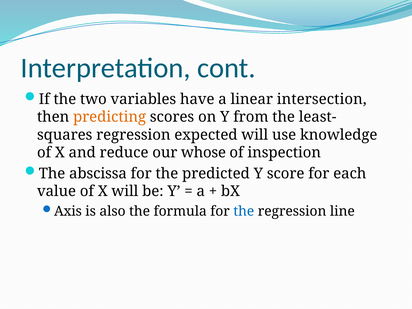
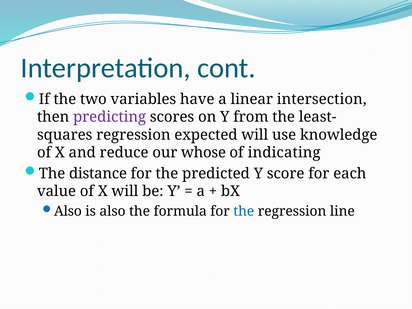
predicting colour: orange -> purple
inspection: inspection -> indicating
abscissa: abscissa -> distance
Axis at (68, 211): Axis -> Also
